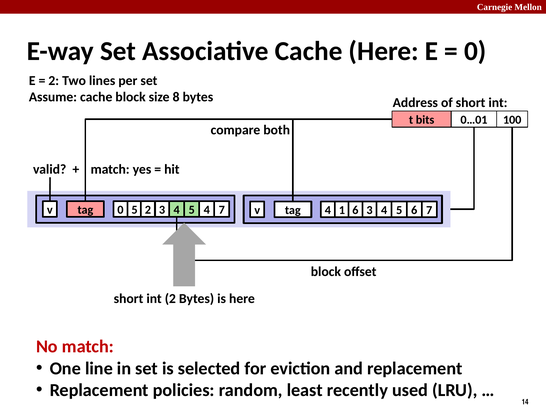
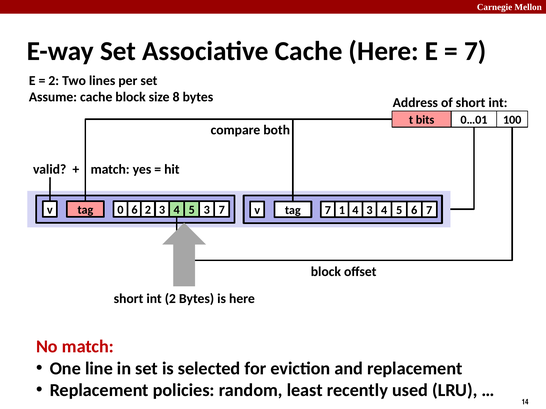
0 at (475, 51): 0 -> 7
0 5: 5 -> 6
3 4: 4 -> 3
4 at (328, 210): 4 -> 7
1 6: 6 -> 4
